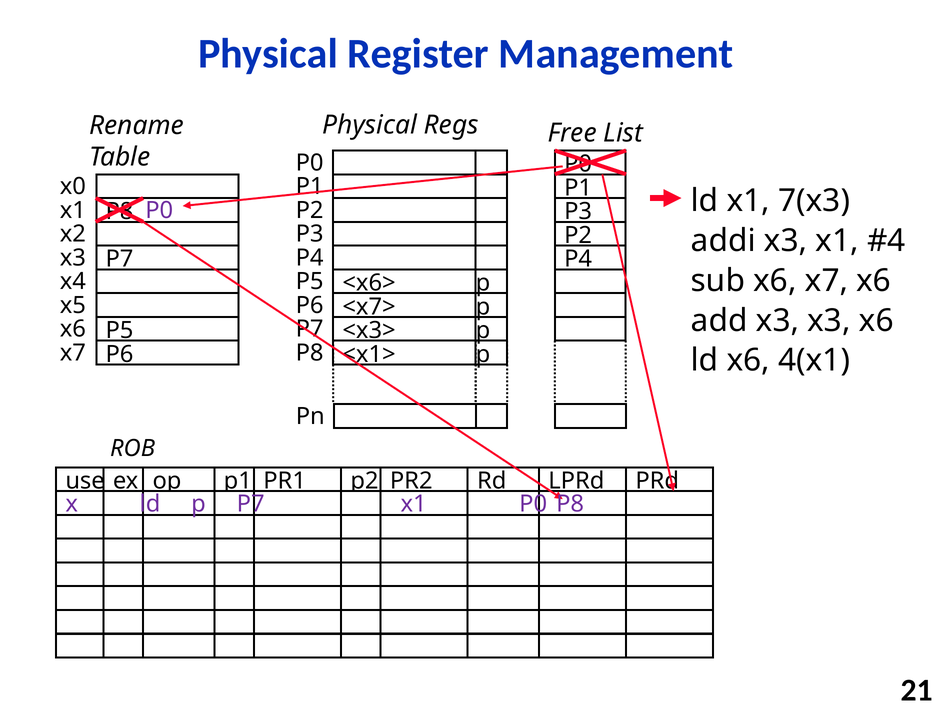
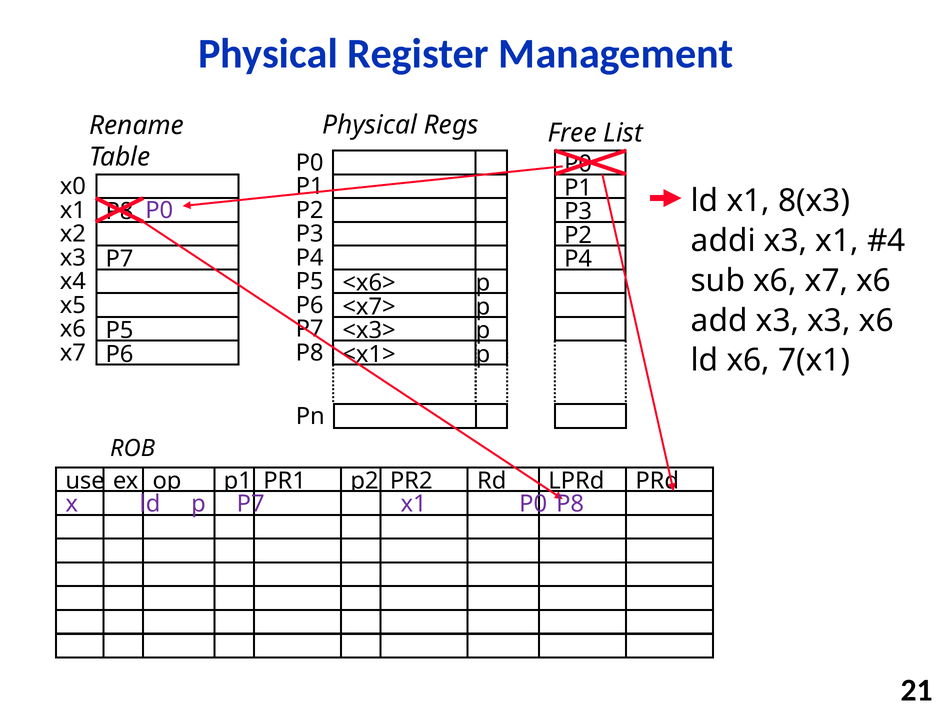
7(x3: 7(x3 -> 8(x3
4(x1: 4(x1 -> 7(x1
